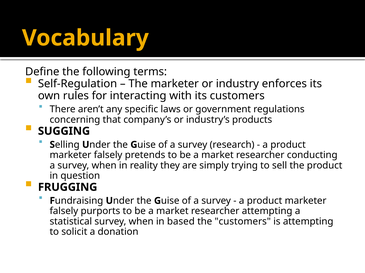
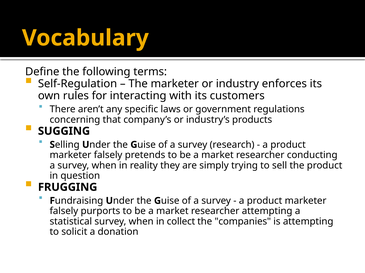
based: based -> collect
the customers: customers -> companies
